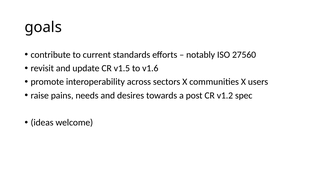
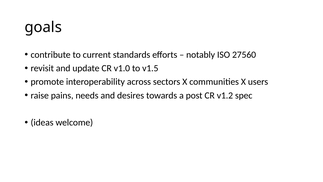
v1.5: v1.5 -> v1.0
v1.6: v1.6 -> v1.5
